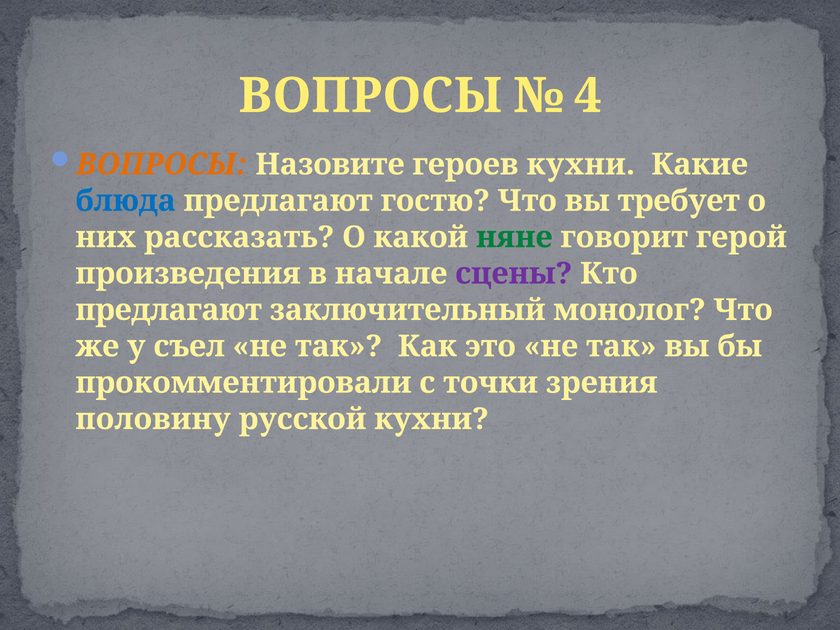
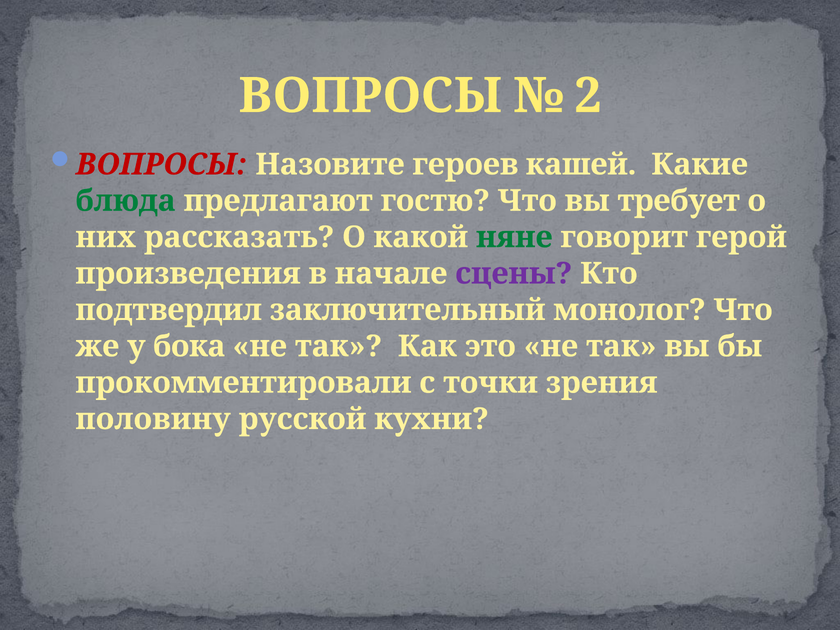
4: 4 -> 2
ВОПРОСЫ at (162, 164) colour: orange -> red
героев кухни: кухни -> кашей
блюда colour: blue -> green
предлагают at (169, 310): предлагают -> подтвердил
съел: съел -> бока
